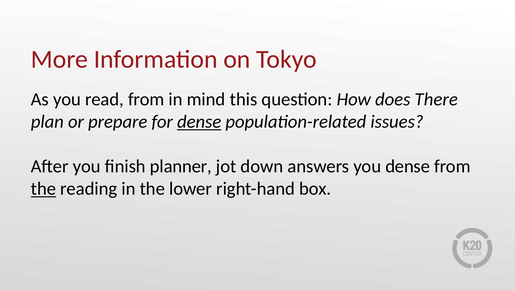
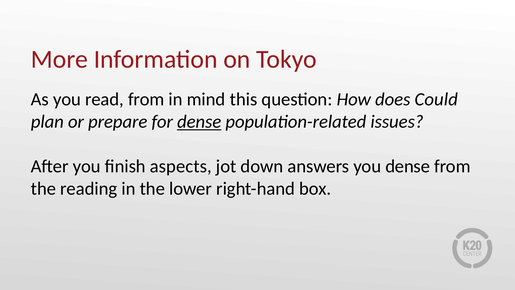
There: There -> Could
planner: planner -> aspects
the at (43, 189) underline: present -> none
